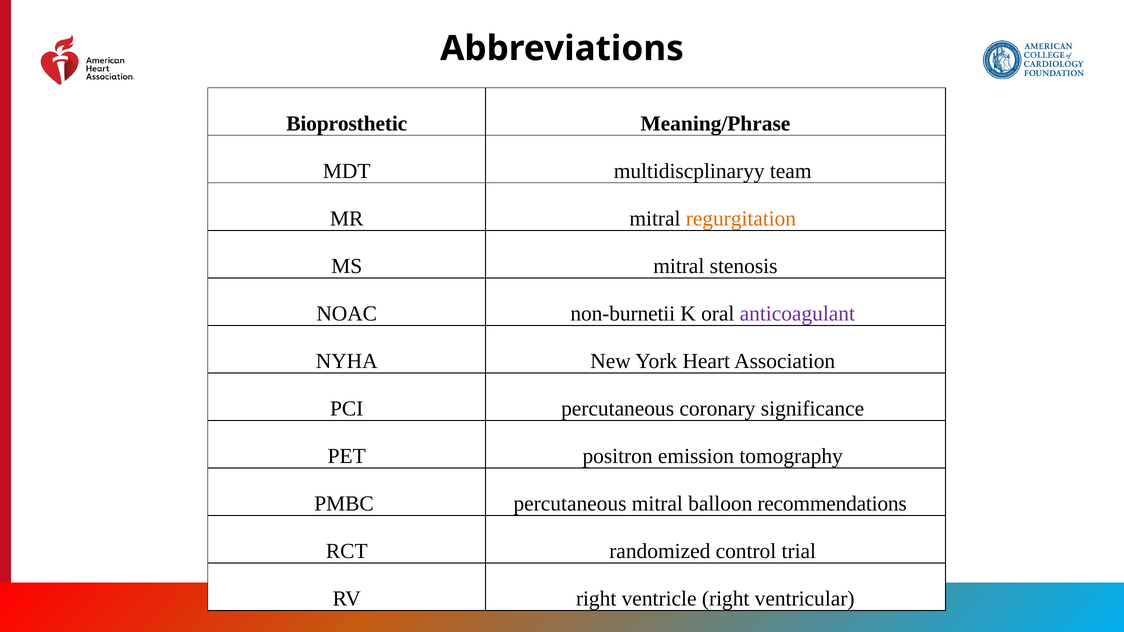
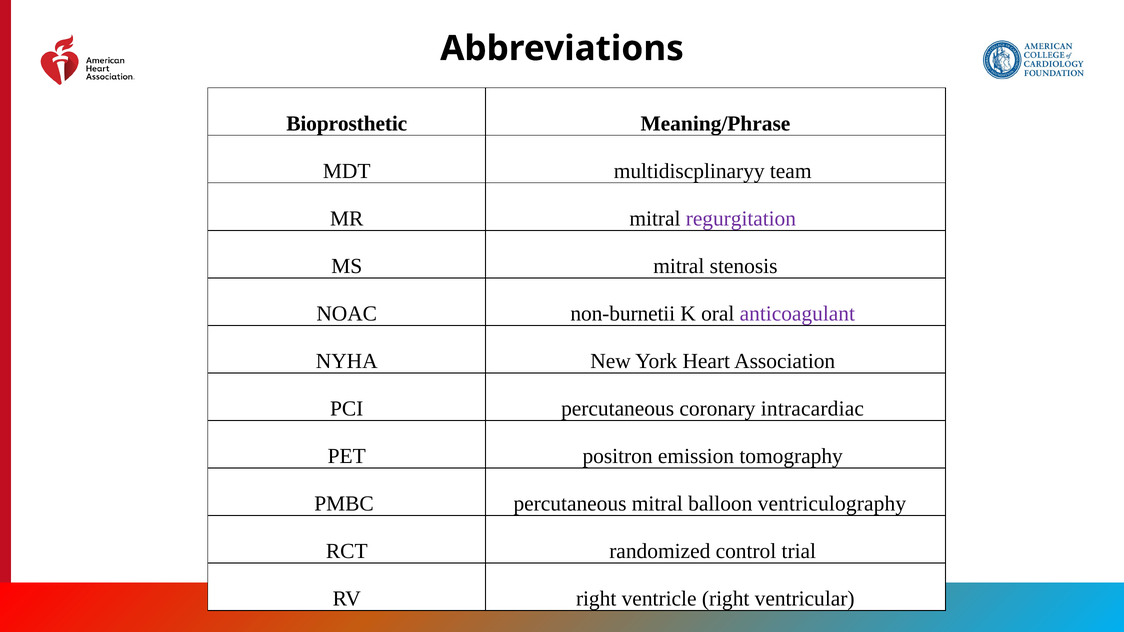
regurgitation colour: orange -> purple
significance: significance -> intracardiac
recommendations: recommendations -> ventriculography
